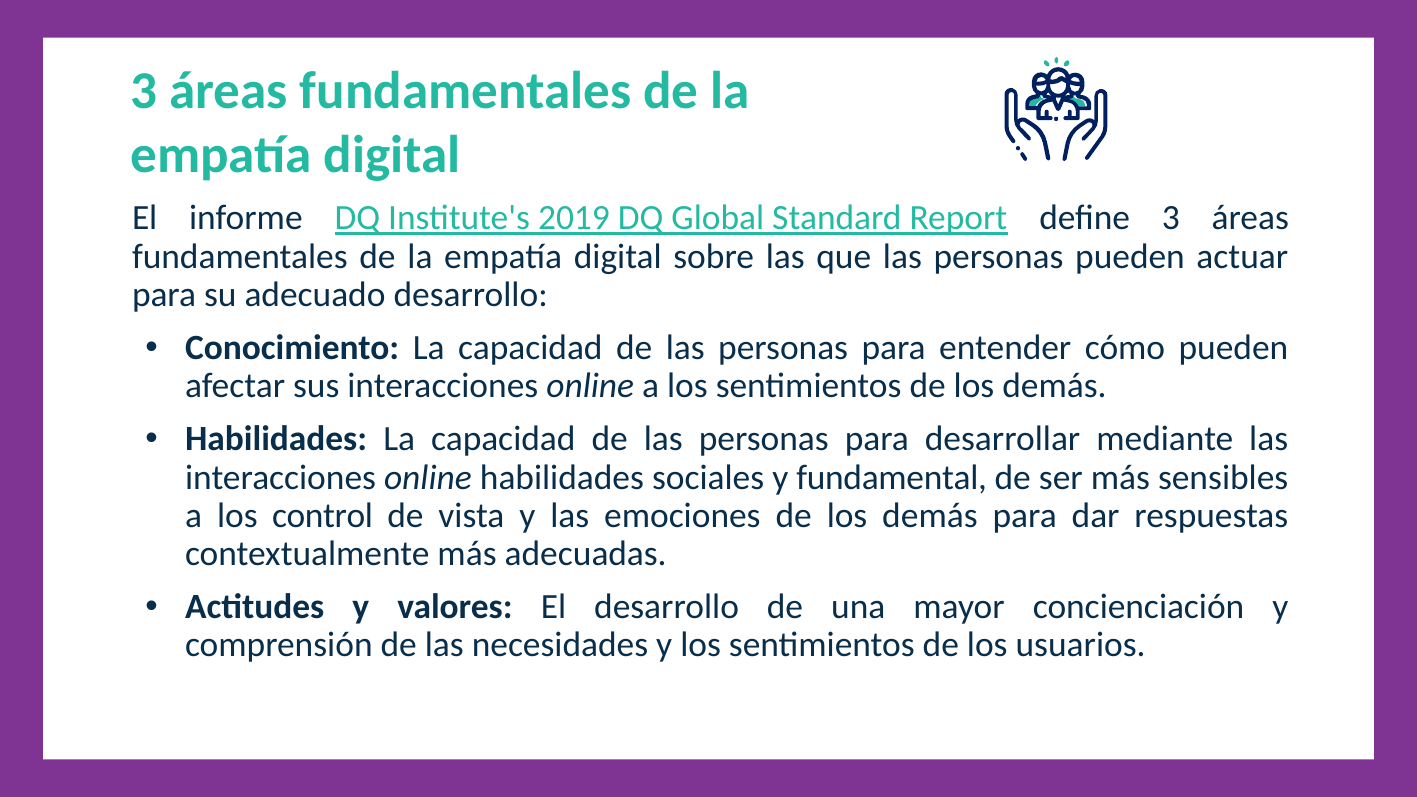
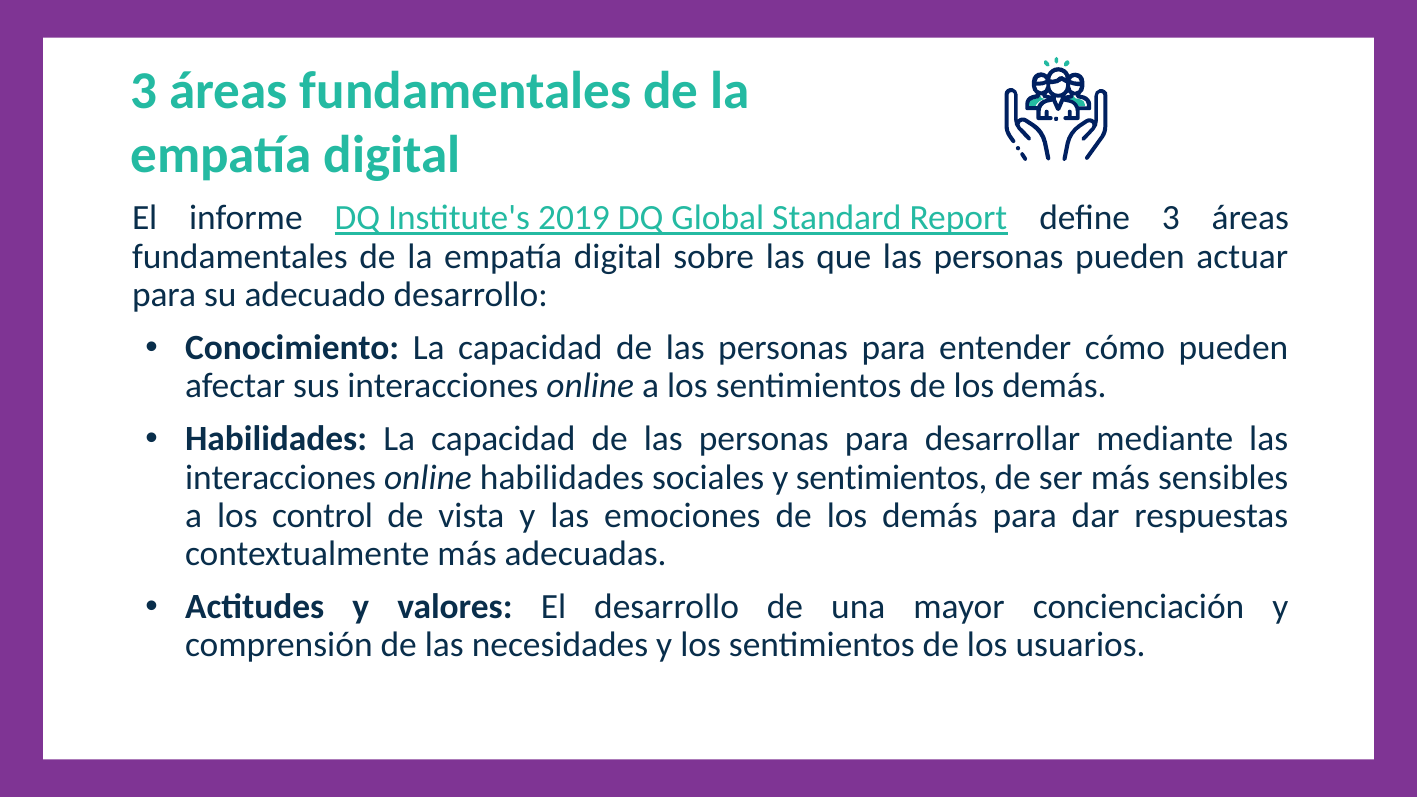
y fundamental: fundamental -> sentimientos
